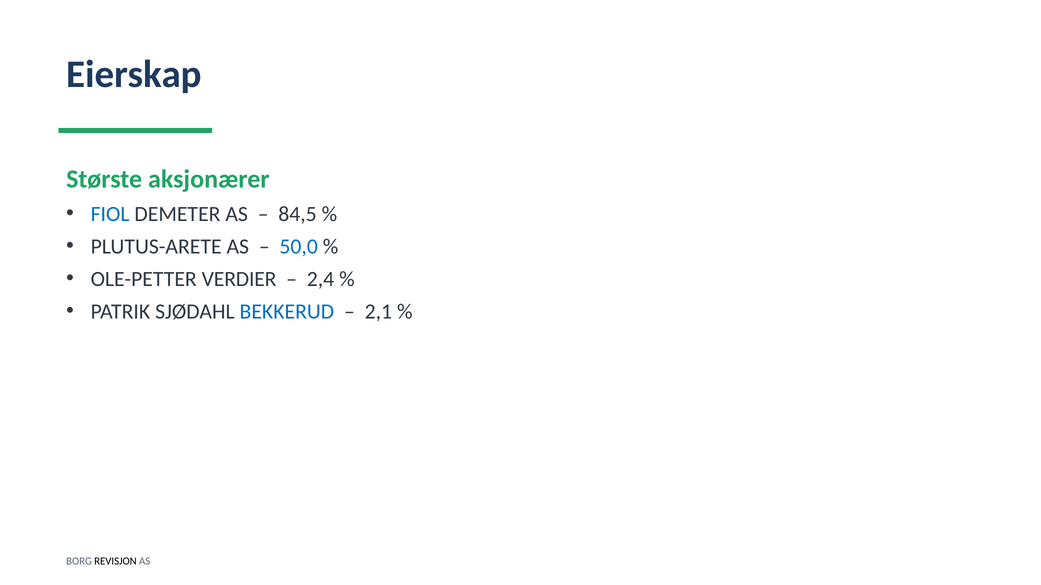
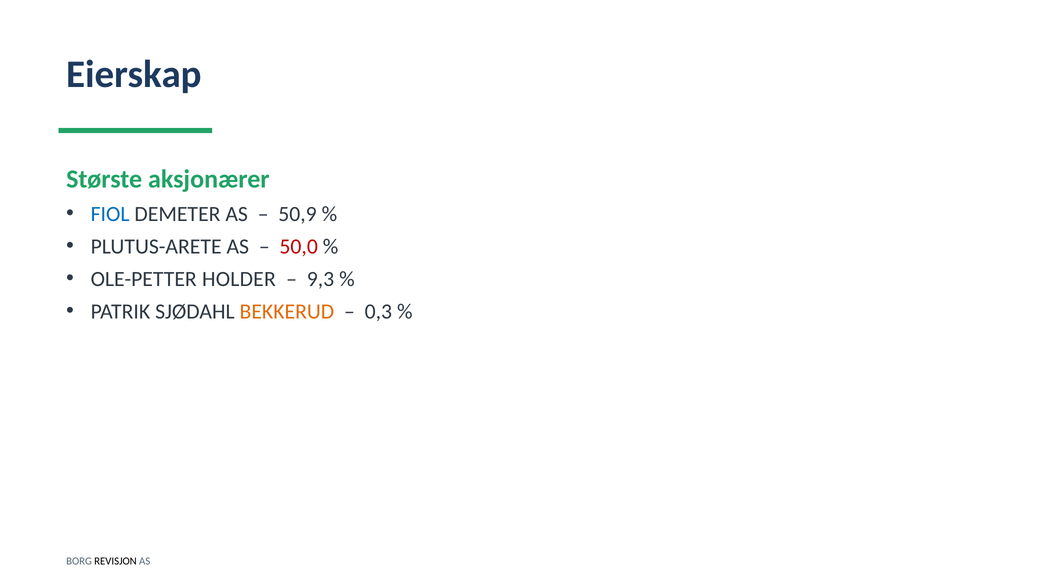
84,5: 84,5 -> 50,9
50,0 colour: blue -> red
VERDIER: VERDIER -> HOLDER
2,4: 2,4 -> 9,3
BEKKERUD colour: blue -> orange
2,1: 2,1 -> 0,3
